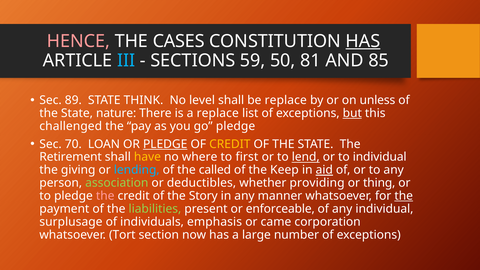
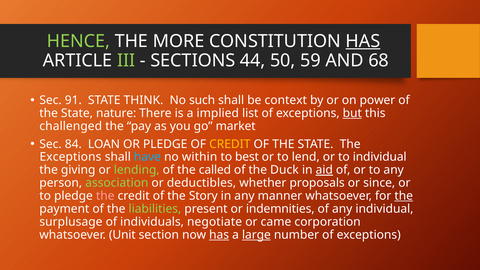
HENCE colour: pink -> light green
CASES: CASES -> MORE
III colour: light blue -> light green
59: 59 -> 44
81: 81 -> 59
85: 85 -> 68
89: 89 -> 91
level: level -> such
be replace: replace -> context
unless: unless -> power
a replace: replace -> implied
go pledge: pledge -> market
70: 70 -> 84
PLEDGE at (165, 144) underline: present -> none
Retirement at (71, 157): Retirement -> Exceptions
have colour: yellow -> light blue
where: where -> within
first: first -> best
lend underline: present -> none
lending colour: light blue -> light green
Keep: Keep -> Duck
providing: providing -> proposals
thing: thing -> since
enforceable: enforceable -> indemnities
emphasis: emphasis -> negotiate
Tort: Tort -> Unit
has at (219, 235) underline: none -> present
large underline: none -> present
